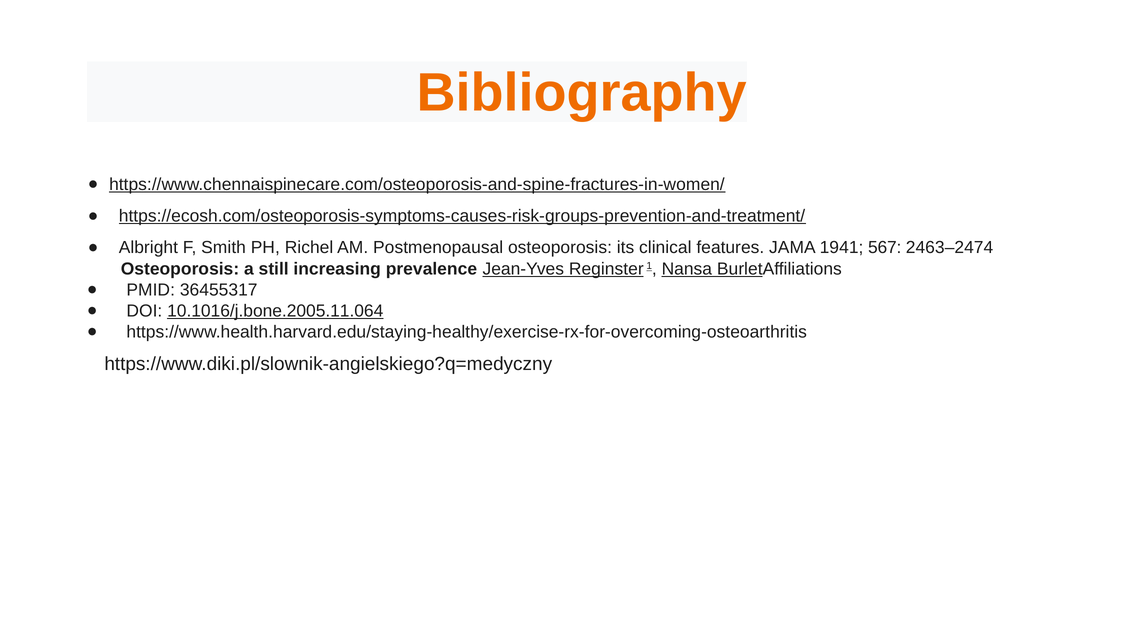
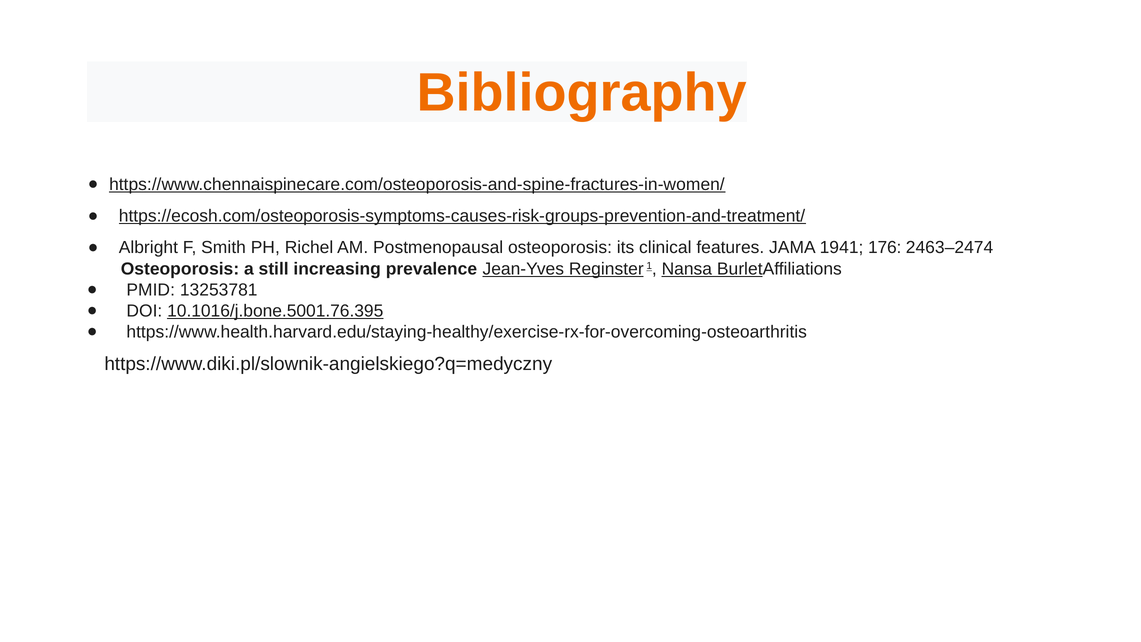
567: 567 -> 176
36455317: 36455317 -> 13253781
10.1016/j.bone.2005.11.064: 10.1016/j.bone.2005.11.064 -> 10.1016/j.bone.5001.76.395
